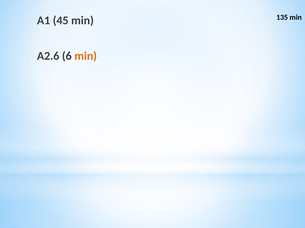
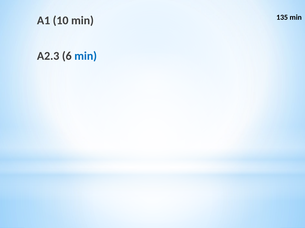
45: 45 -> 10
A2.6: A2.6 -> A2.3
min at (86, 56) colour: orange -> blue
